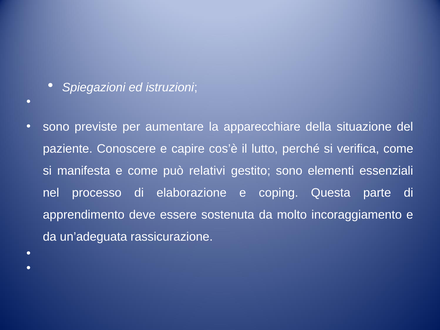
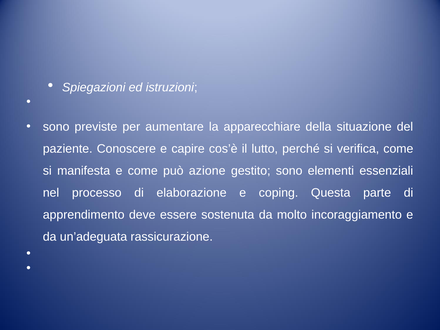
relativi: relativi -> azione
